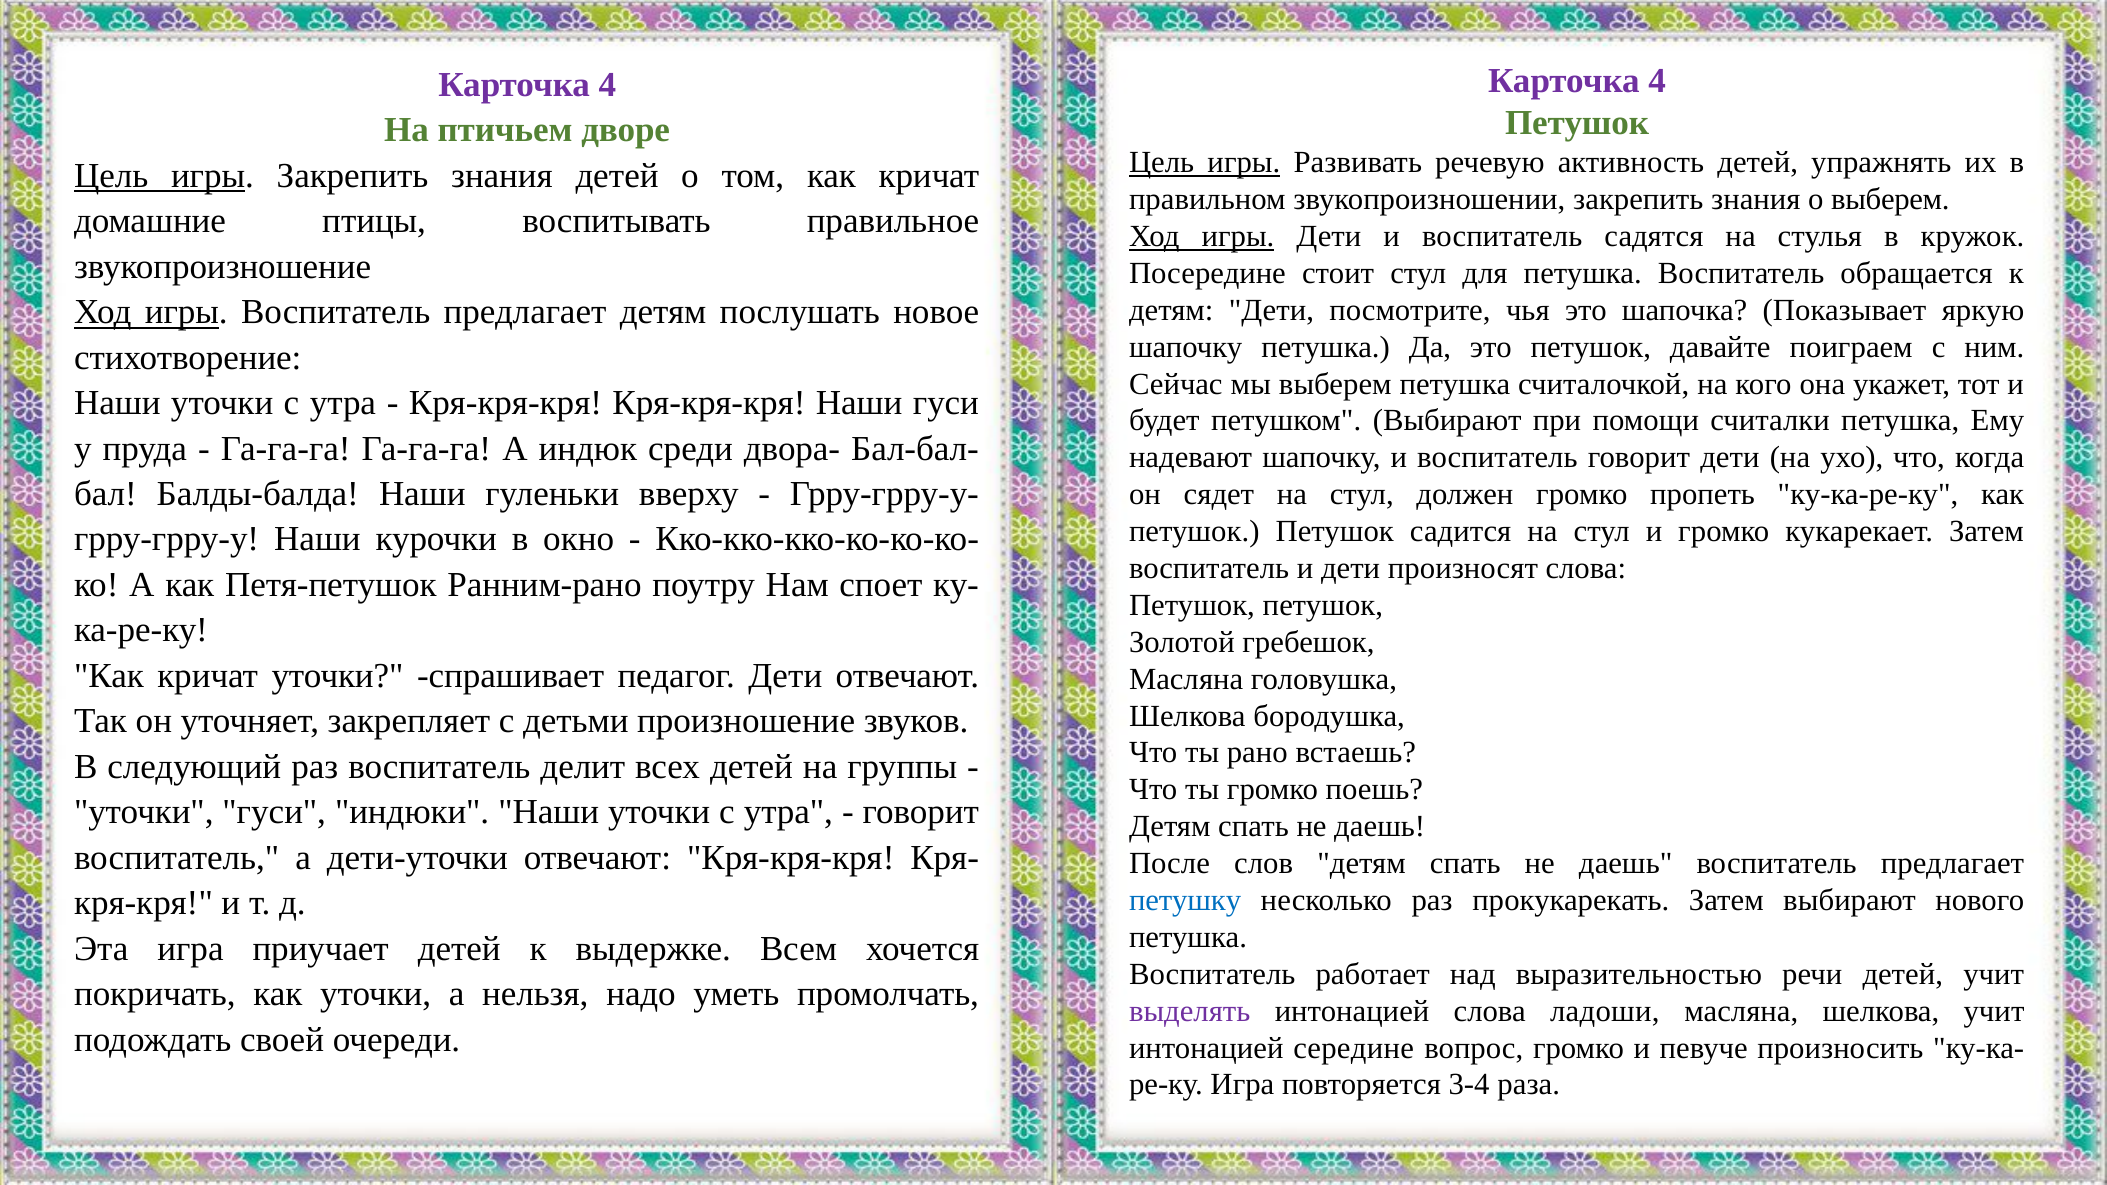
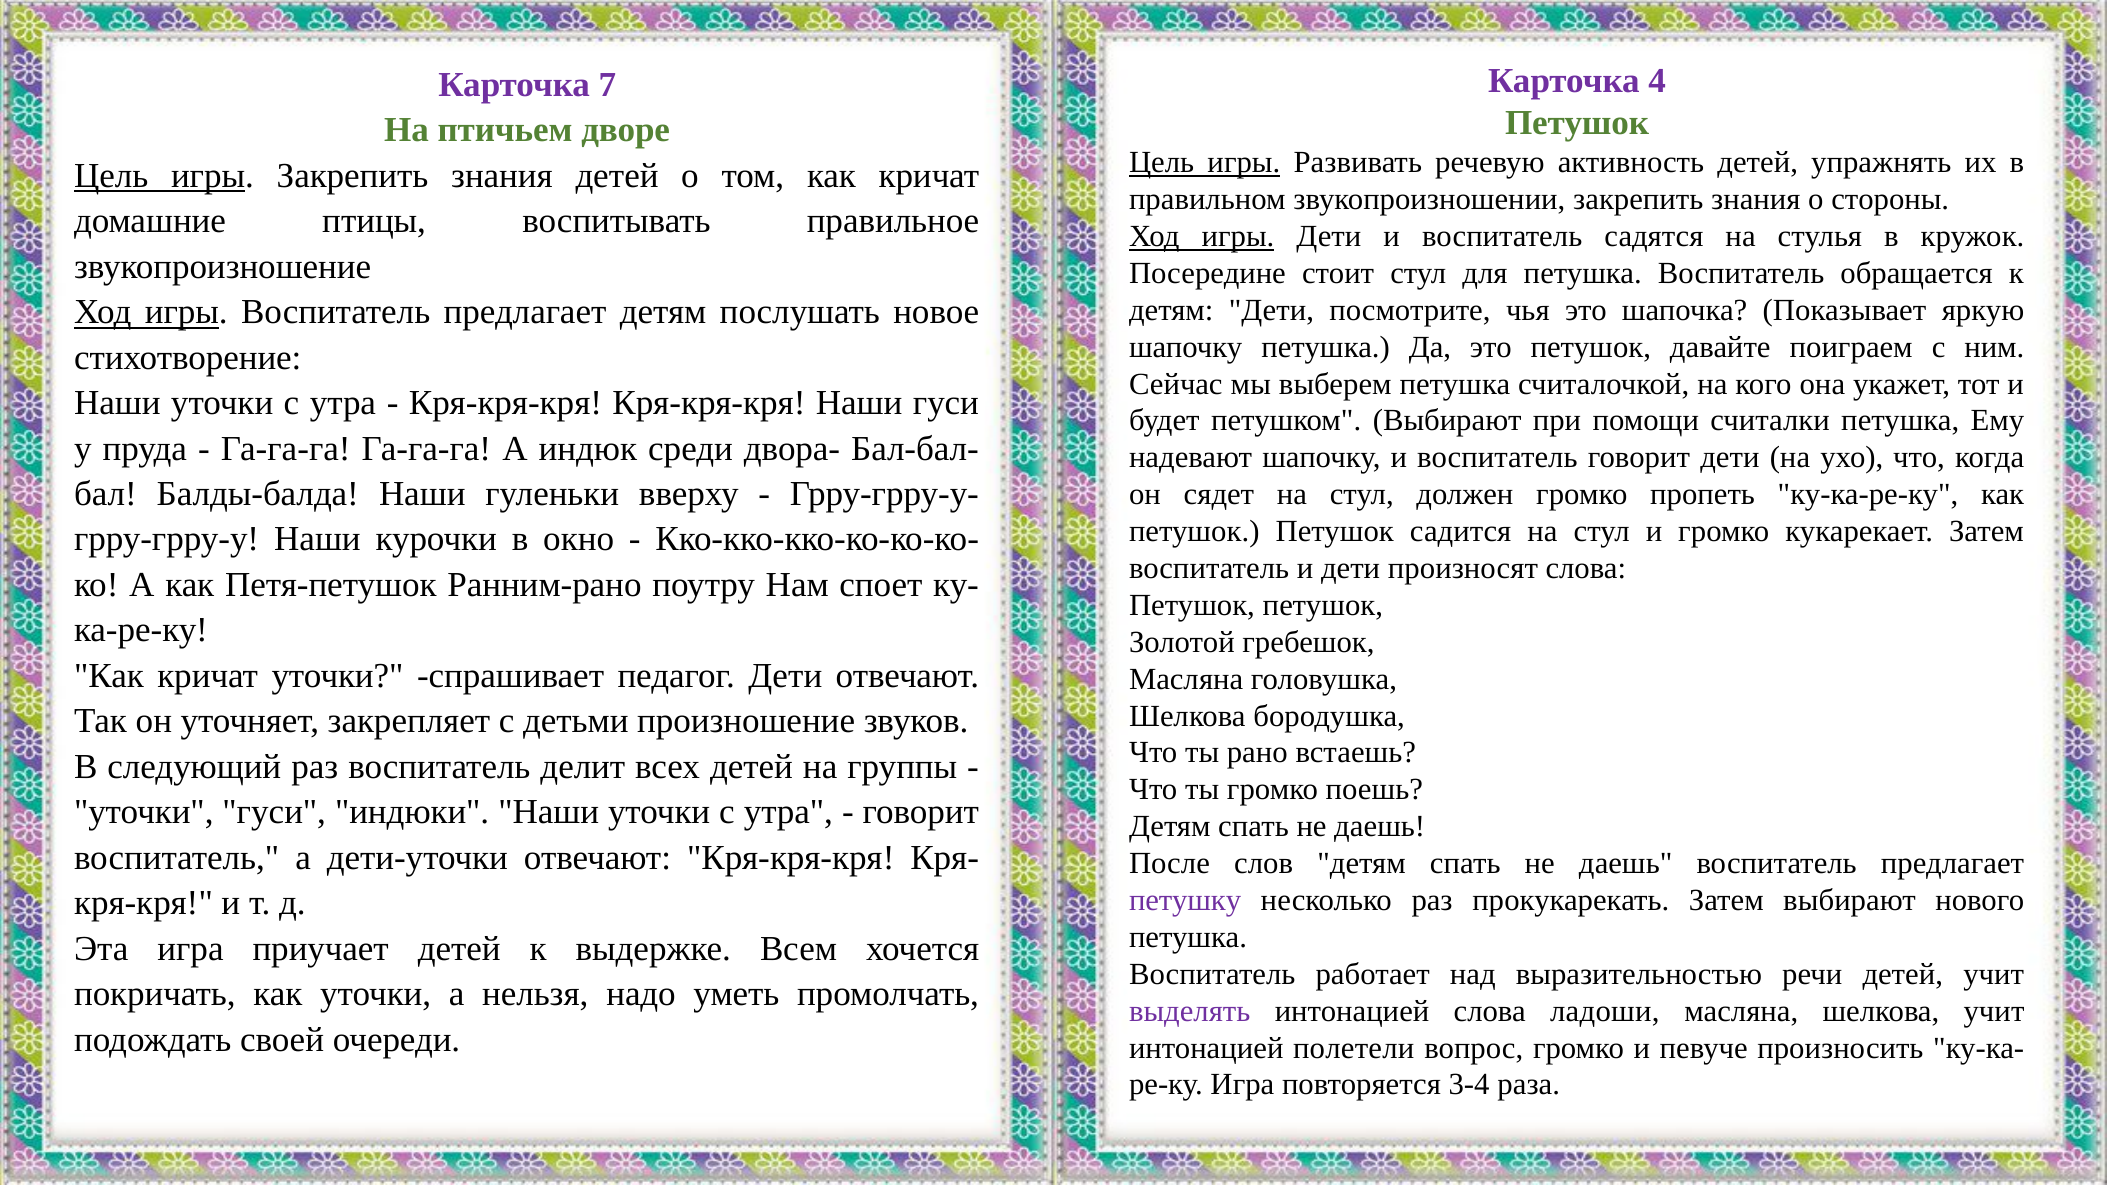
4 at (607, 85): 4 -> 7
о выберем: выберем -> стороны
петушку colour: blue -> purple
середине: середине -> полетели
